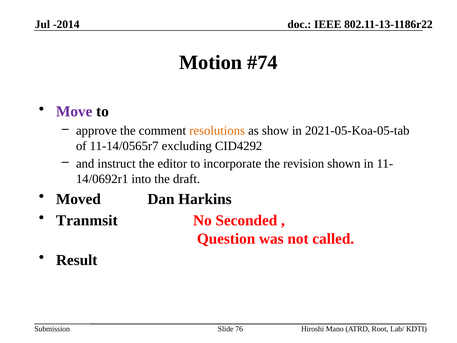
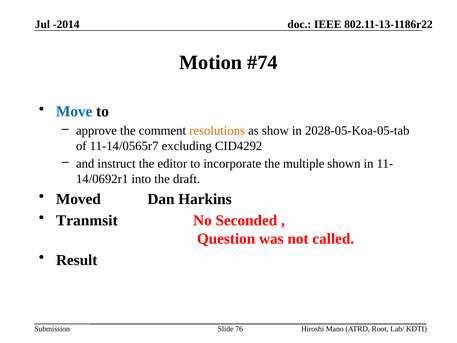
Move colour: purple -> blue
2021-05-Koa-05-tab: 2021-05-Koa-05-tab -> 2028-05-Koa-05-tab
revision: revision -> multiple
